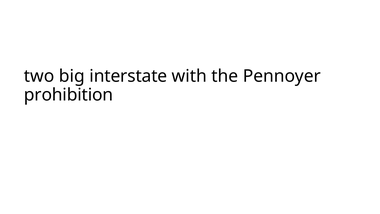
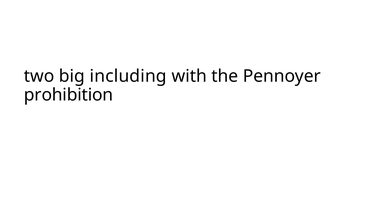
interstate: interstate -> including
